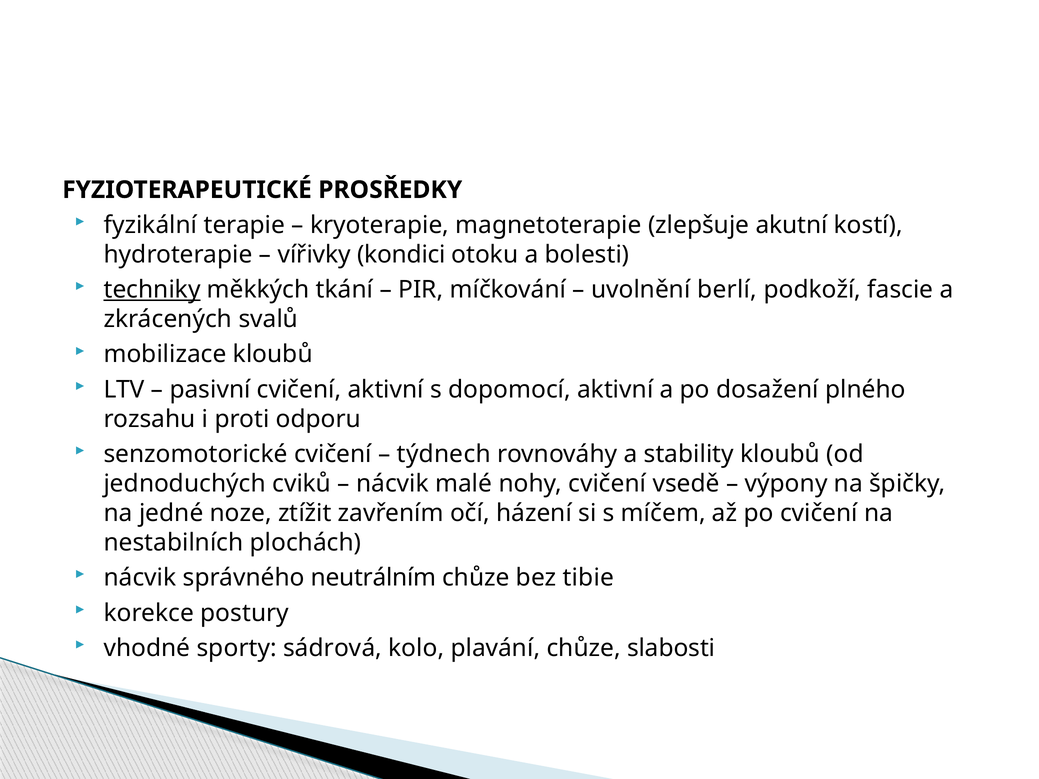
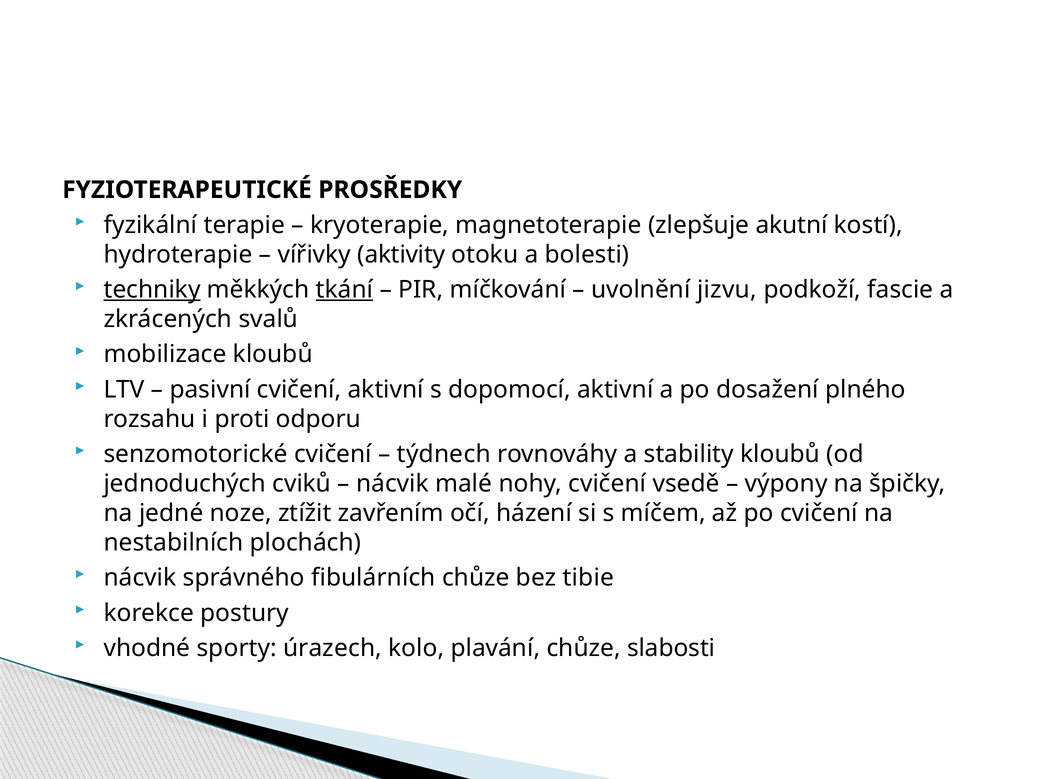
kondici: kondici -> aktivity
tkání underline: none -> present
berlí: berlí -> jizvu
neutrálním: neutrálním -> fibulárních
sádrová: sádrová -> úrazech
